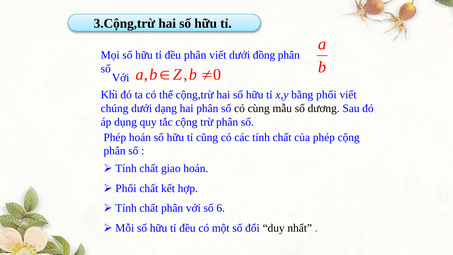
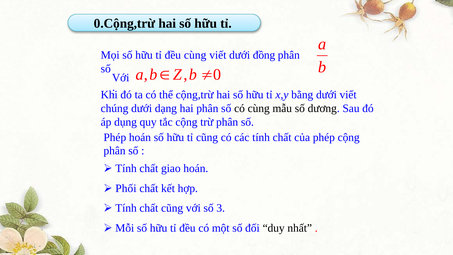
3.Cộng,trừ: 3.Cộng,trừ -> 0.Cộng,trừ
đều phân: phân -> cùng
bằng phối: phối -> dưới
chất phân: phân -> cũng
6: 6 -> 3
